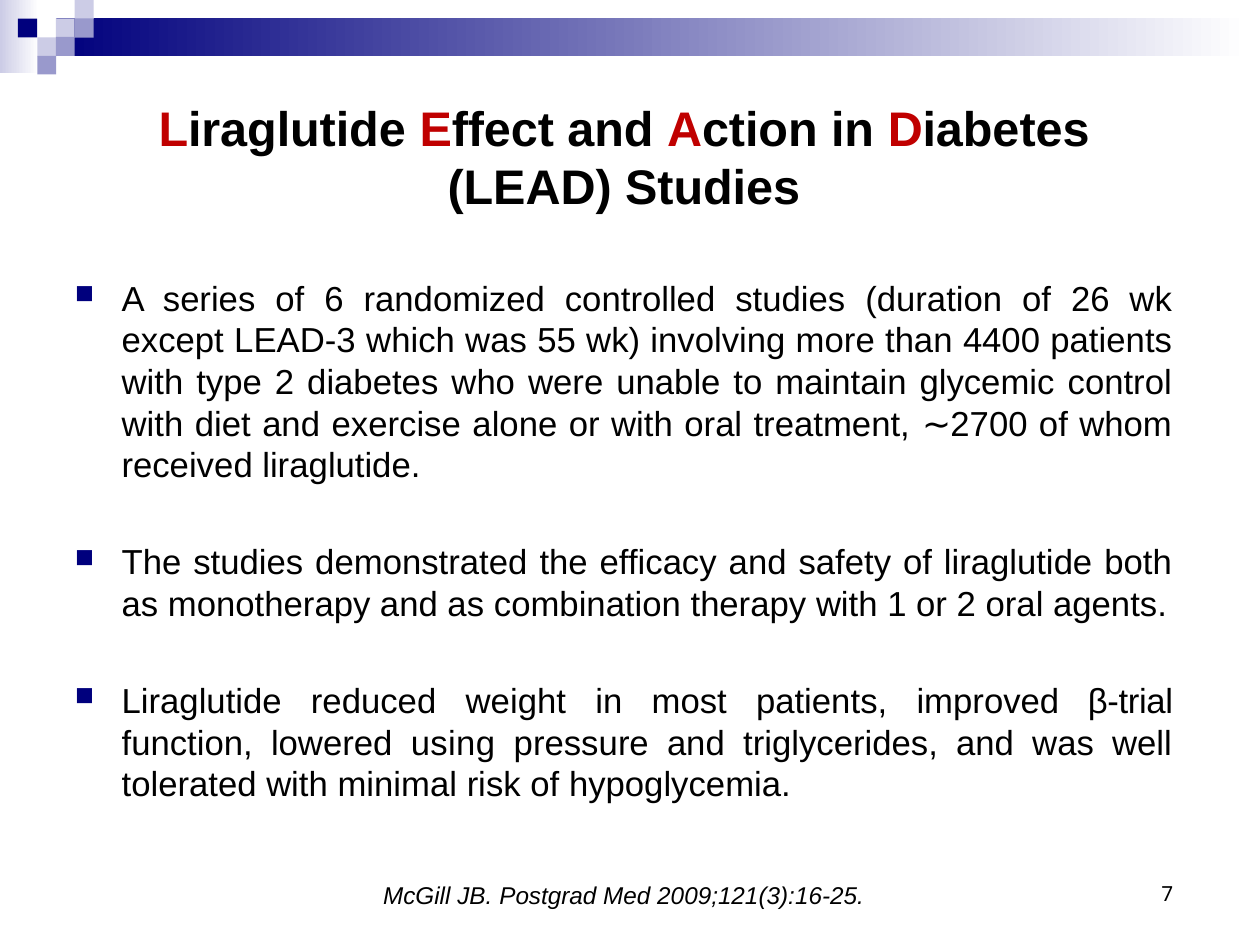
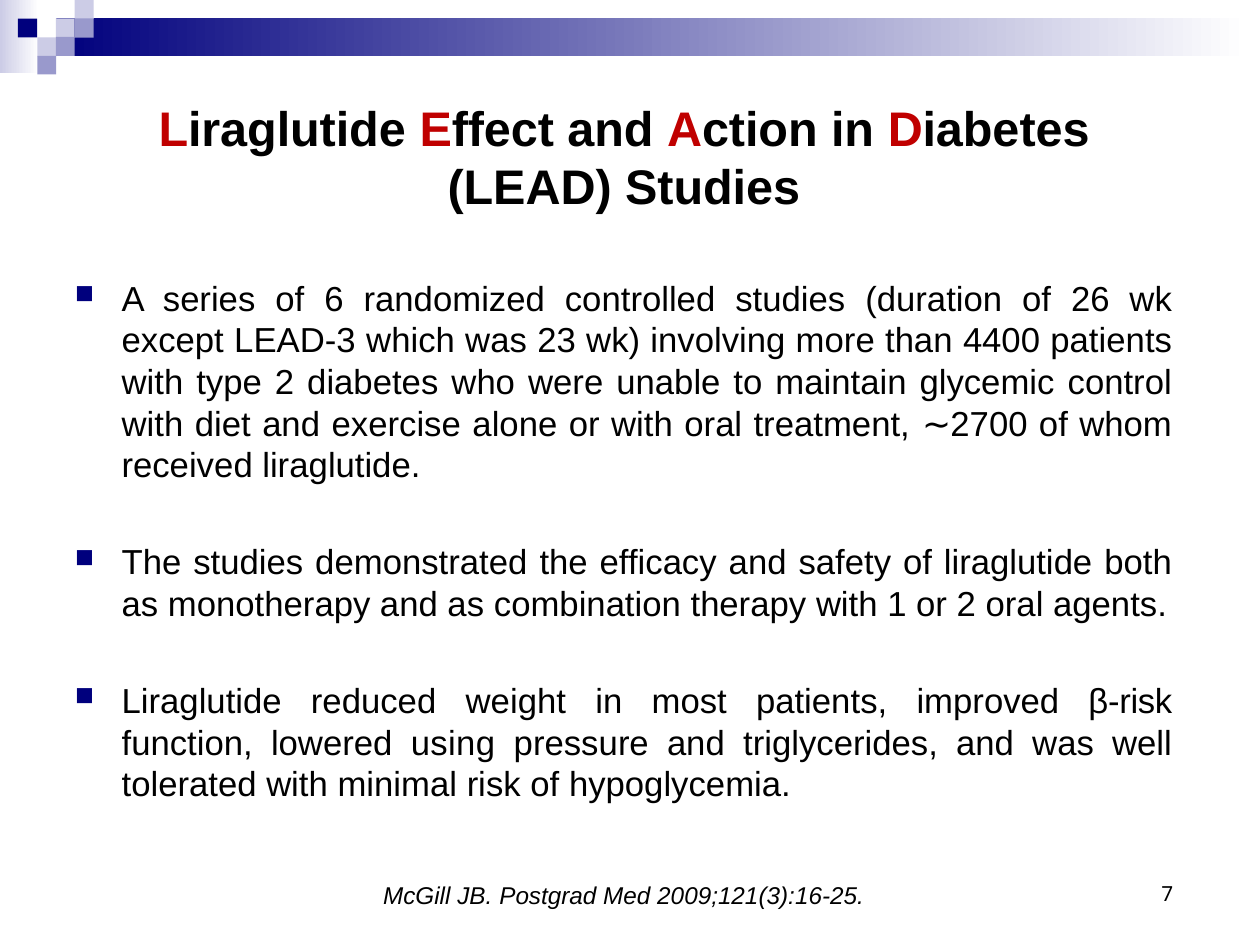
55: 55 -> 23
β-trial: β-trial -> β-risk
